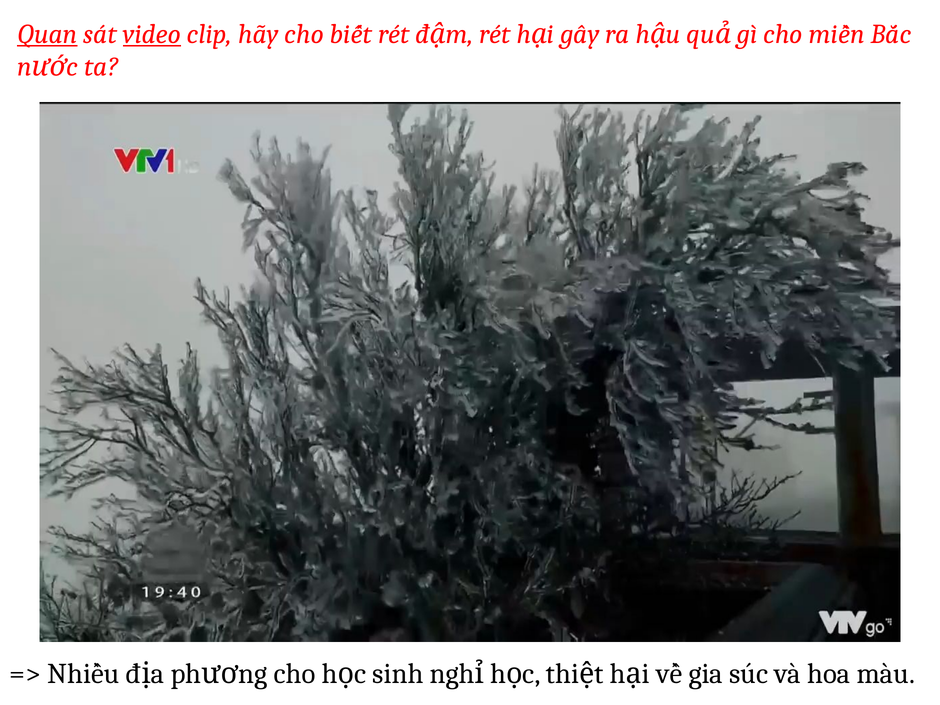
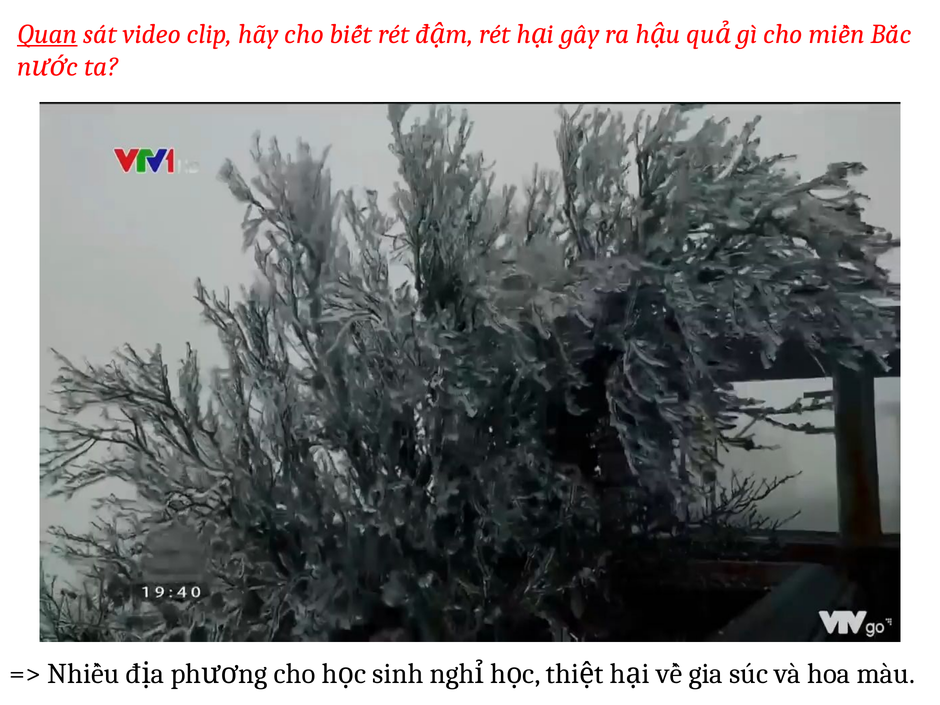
video underline: present -> none
